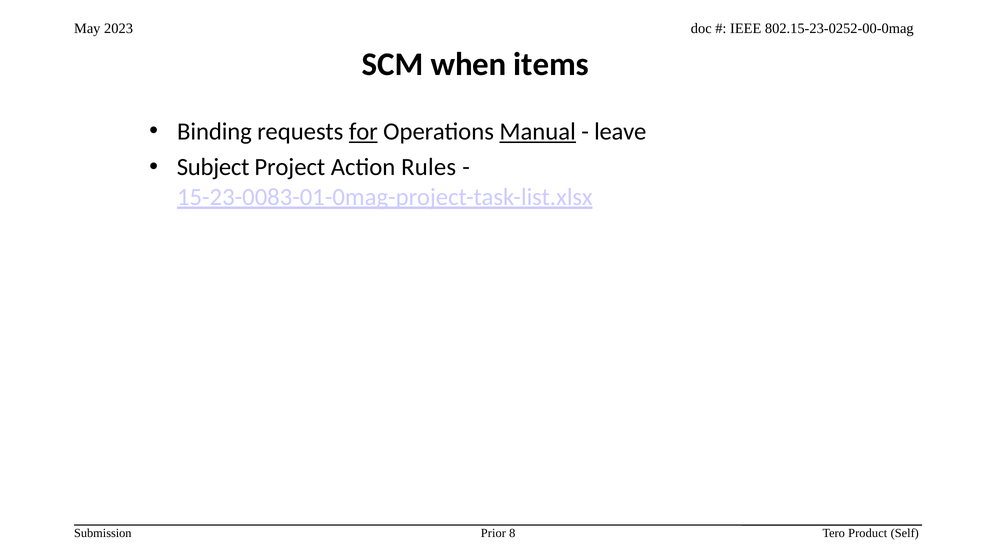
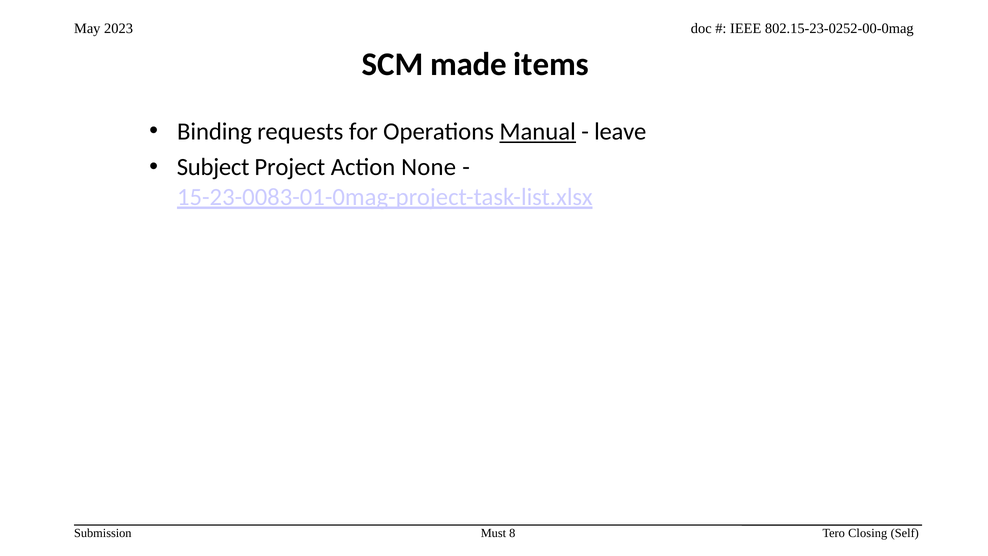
when: when -> made
for underline: present -> none
Rules: Rules -> None
Prior: Prior -> Must
Product: Product -> Closing
